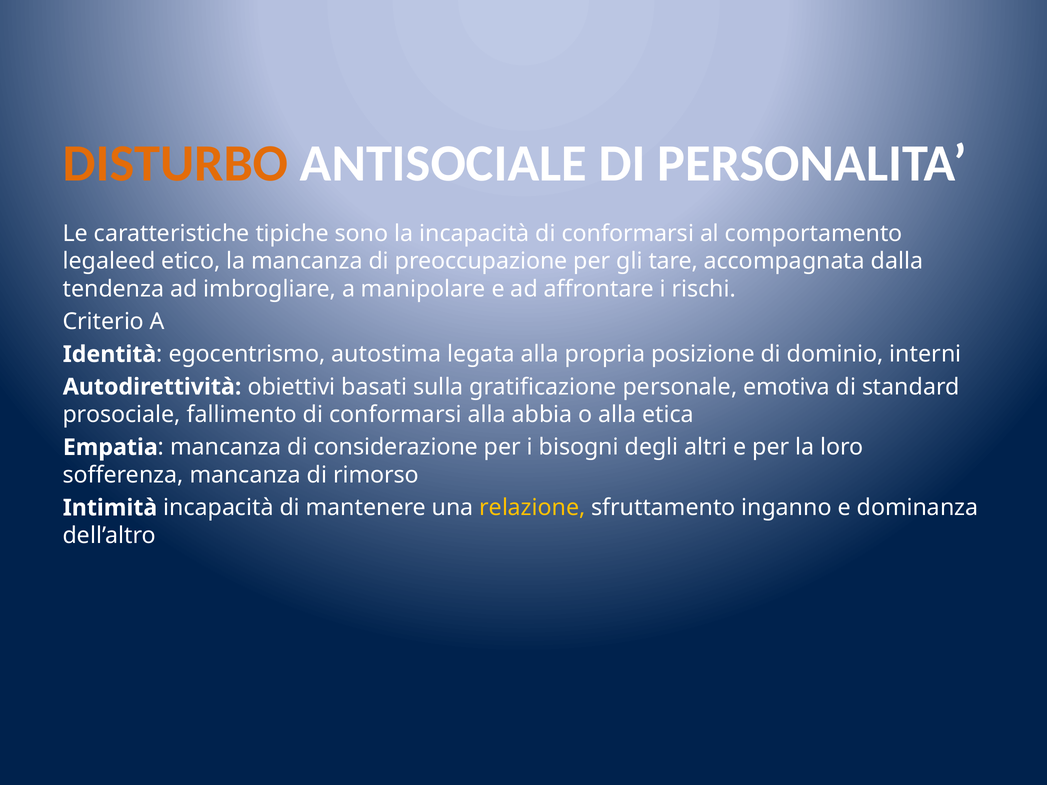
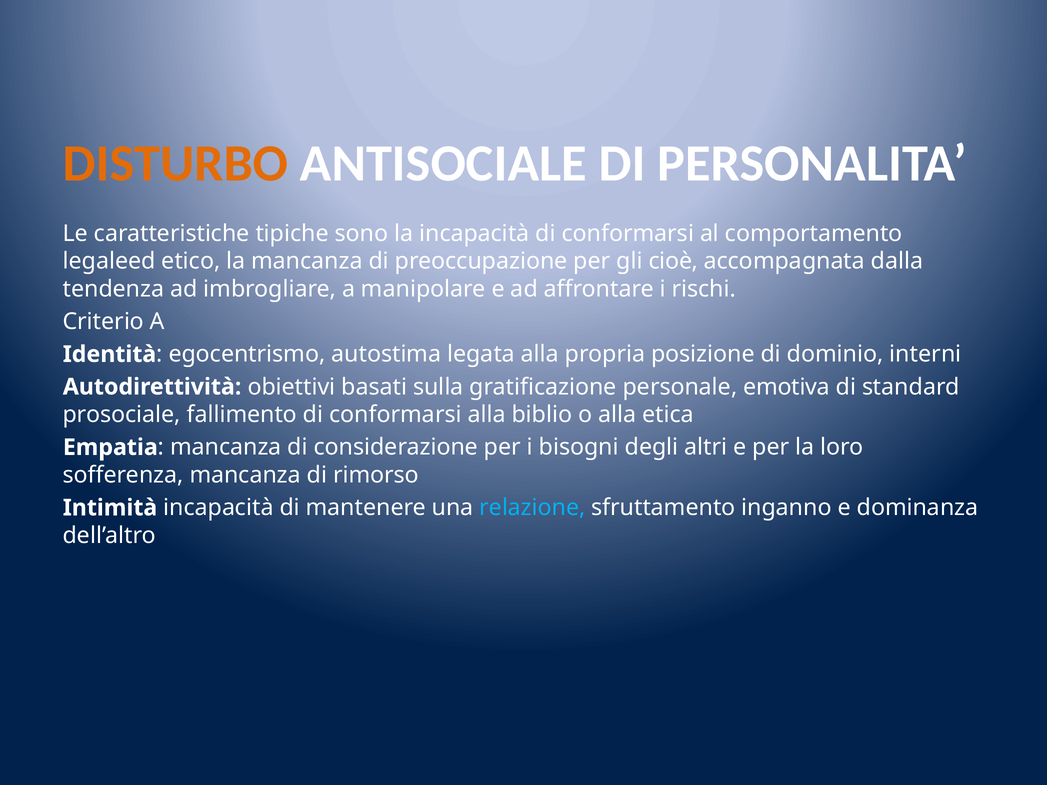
tare: tare -> cioè
abbia: abbia -> biblio
relazione colour: yellow -> light blue
